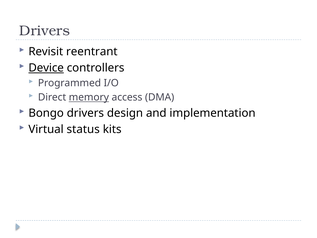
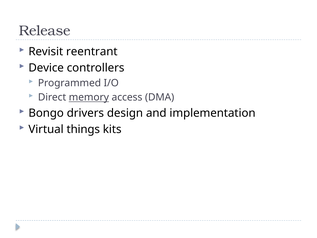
Drivers at (45, 31): Drivers -> Release
Device underline: present -> none
status: status -> things
